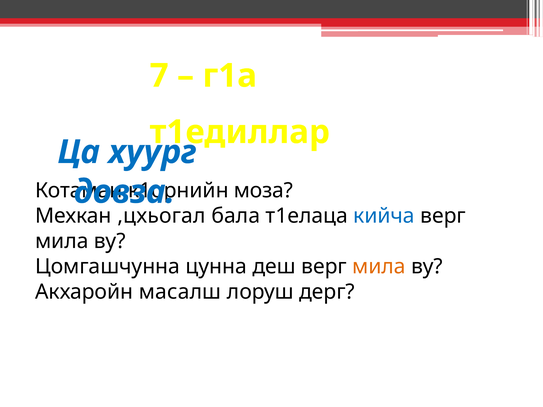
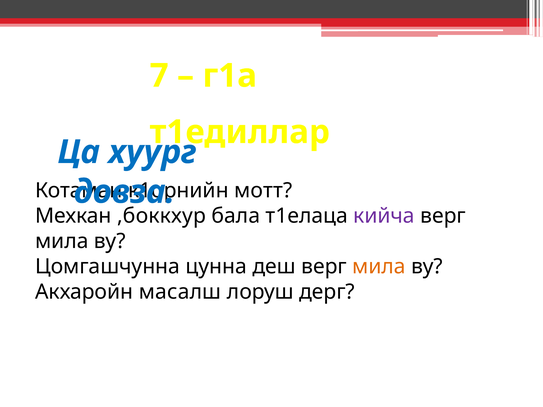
моза: моза -> мотт
,цхьогал: ,цхьогал -> ,боккхур
кийча colour: blue -> purple
